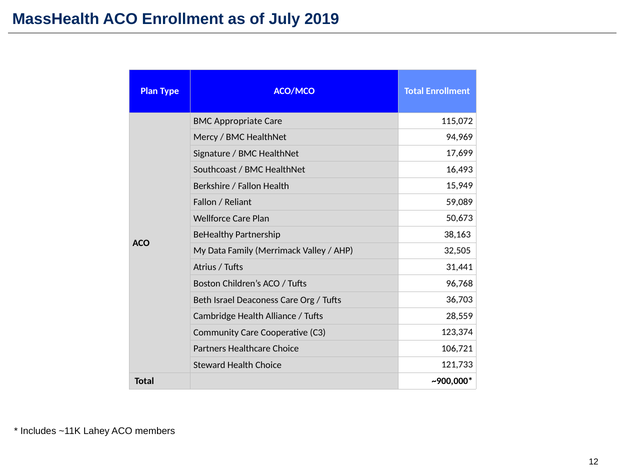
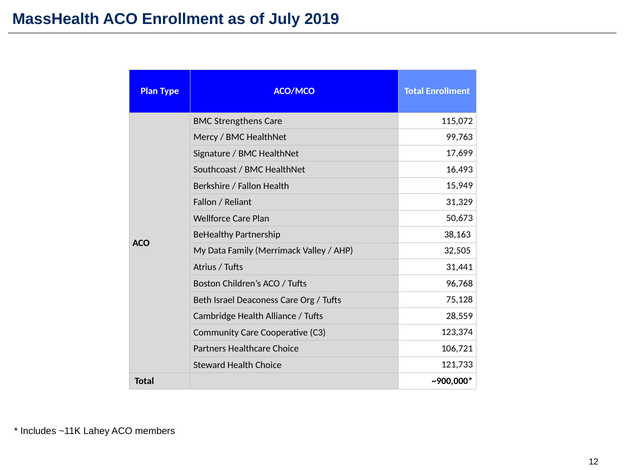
Appropriate: Appropriate -> Strengthens
94,969: 94,969 -> 99,763
59,089: 59,089 -> 31,329
36,703: 36,703 -> 75,128
